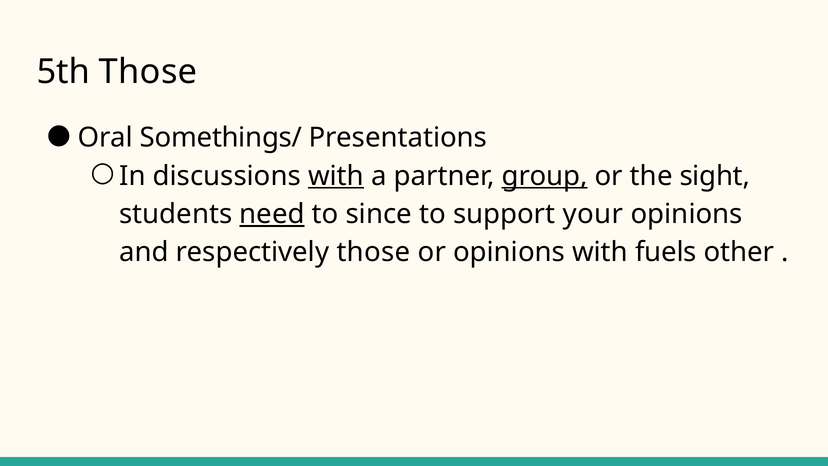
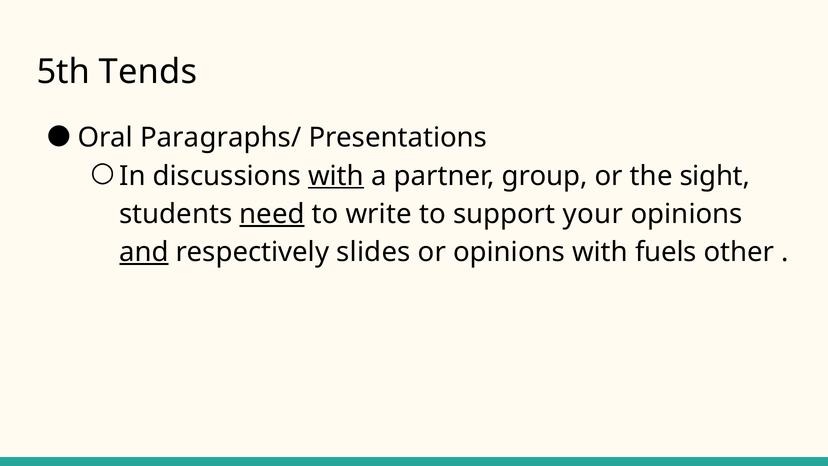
5th Those: Those -> Tends
Somethings/: Somethings/ -> Paragraphs/
group underline: present -> none
since: since -> write
and underline: none -> present
respectively those: those -> slides
